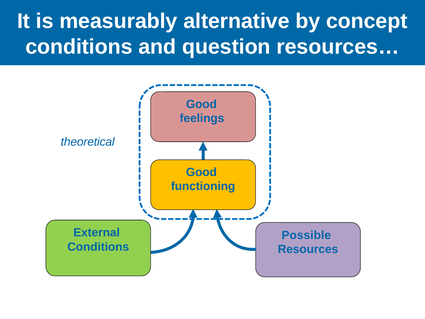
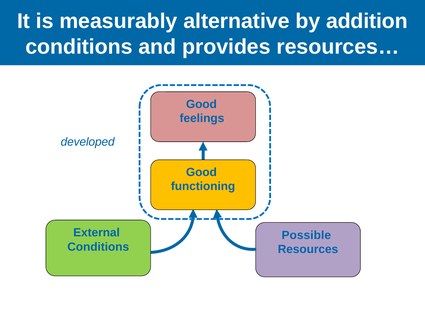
concept: concept -> addition
question: question -> provides
theoretical: theoretical -> developed
